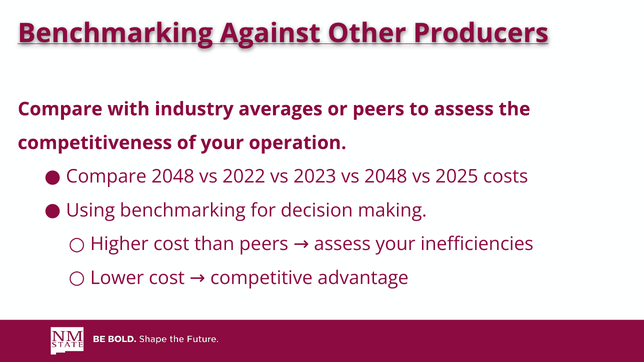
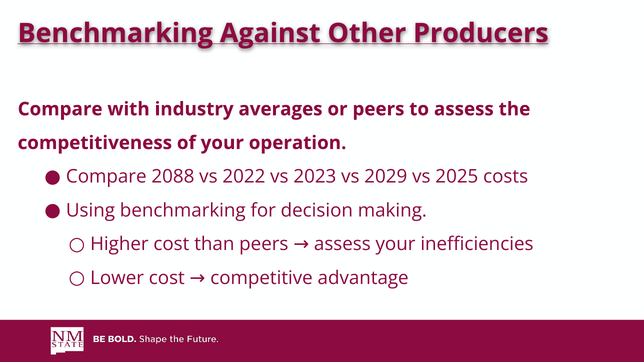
Compare 2048: 2048 -> 2088
vs 2048: 2048 -> 2029
